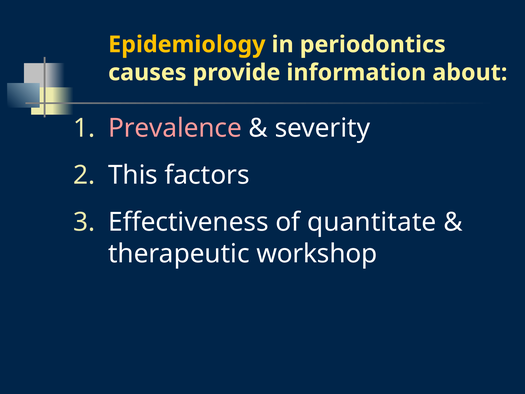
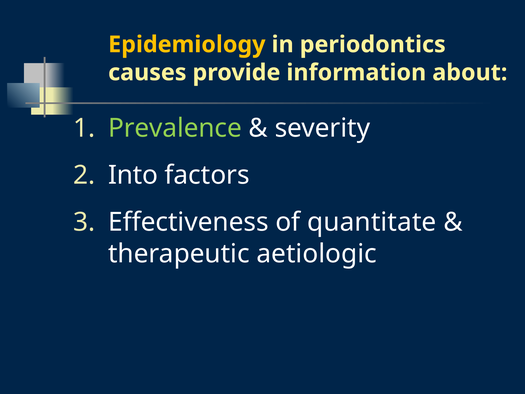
Prevalence colour: pink -> light green
This: This -> Into
workshop: workshop -> aetiologic
